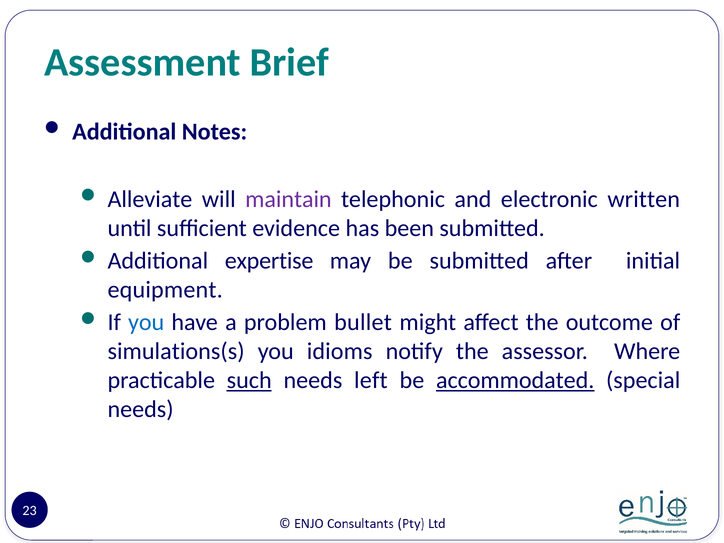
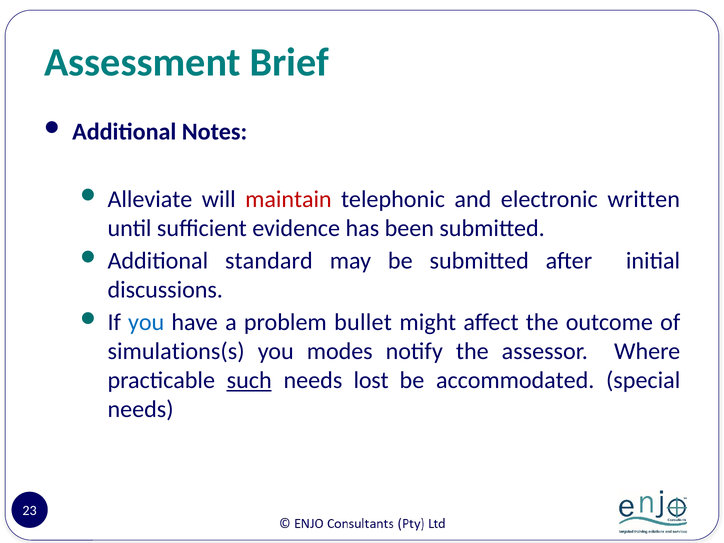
maintain colour: purple -> red
expertise: expertise -> standard
equipment: equipment -> discussions
idioms: idioms -> modes
left: left -> lost
accommodated underline: present -> none
